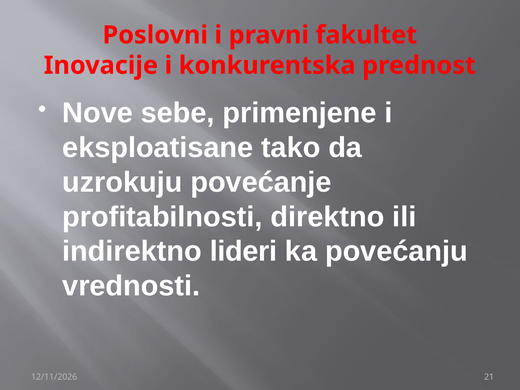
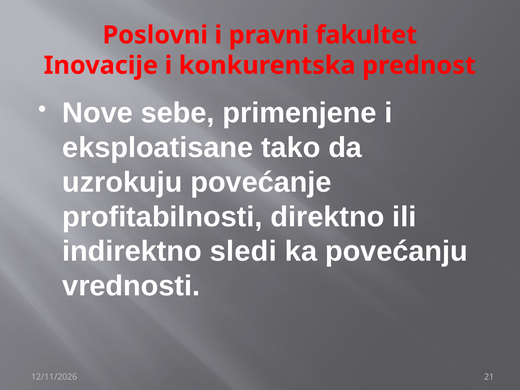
lideri: lideri -> sledi
